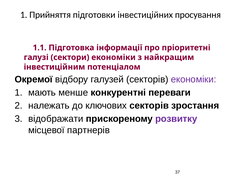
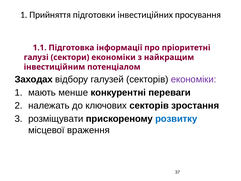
Окремої: Окремої -> Заходах
відображати: відображати -> розміщувати
розвитку colour: purple -> blue
партнерів: партнерів -> враження
